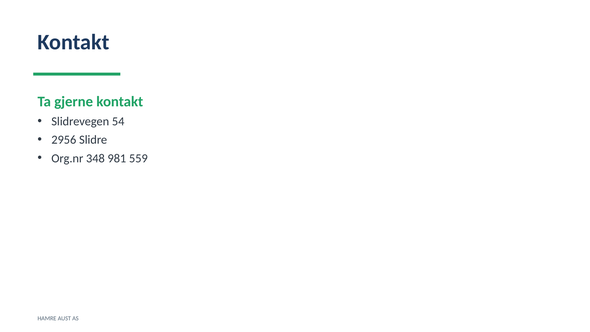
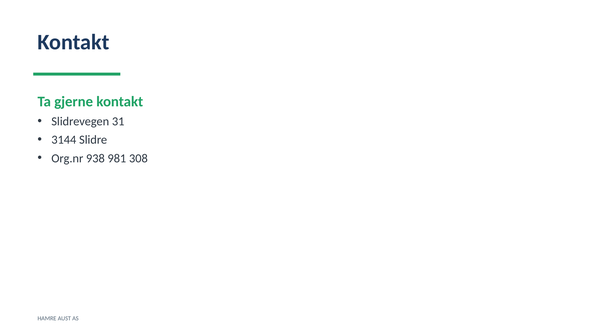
54: 54 -> 31
2956: 2956 -> 3144
348: 348 -> 938
559: 559 -> 308
